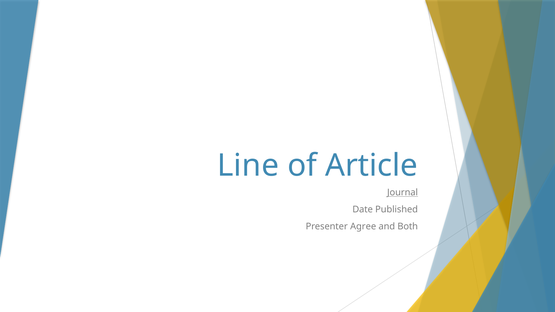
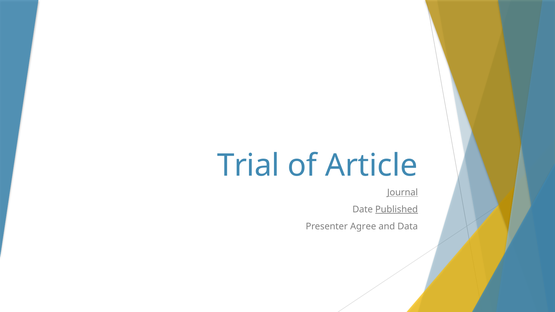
Line: Line -> Trial
Published underline: none -> present
Both: Both -> Data
